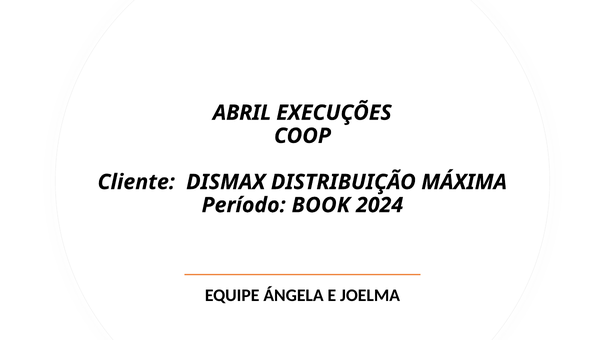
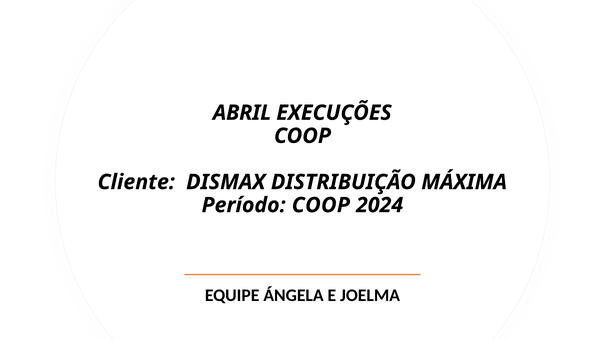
Período BOOK: BOOK -> COOP
